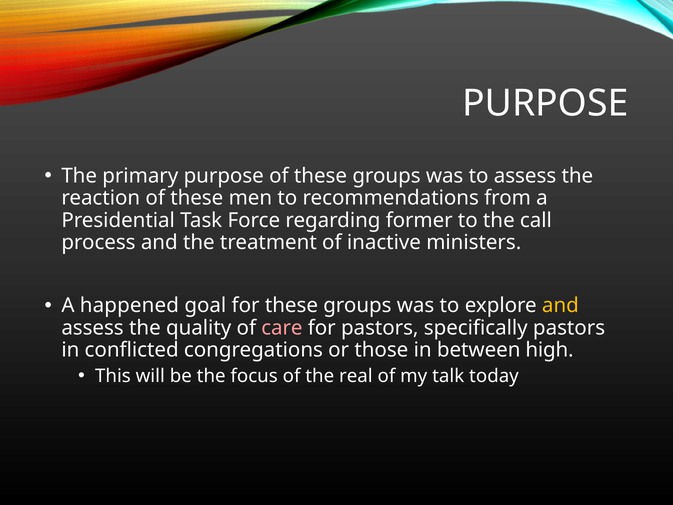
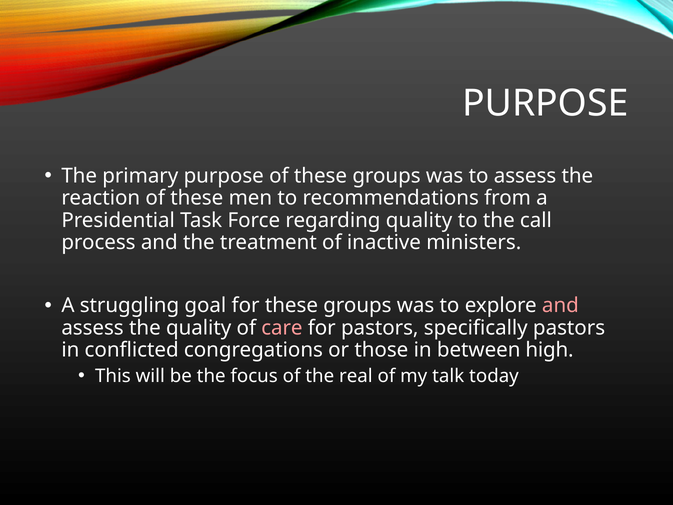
regarding former: former -> quality
happened: happened -> struggling
and at (560, 305) colour: yellow -> pink
